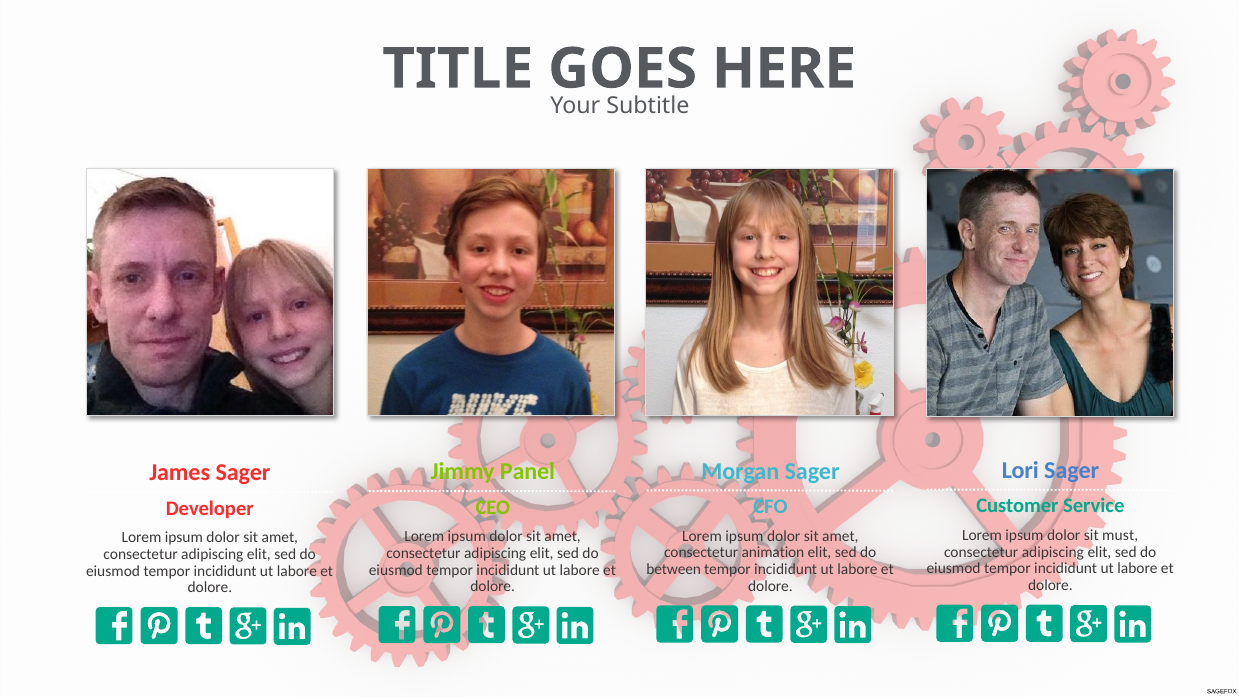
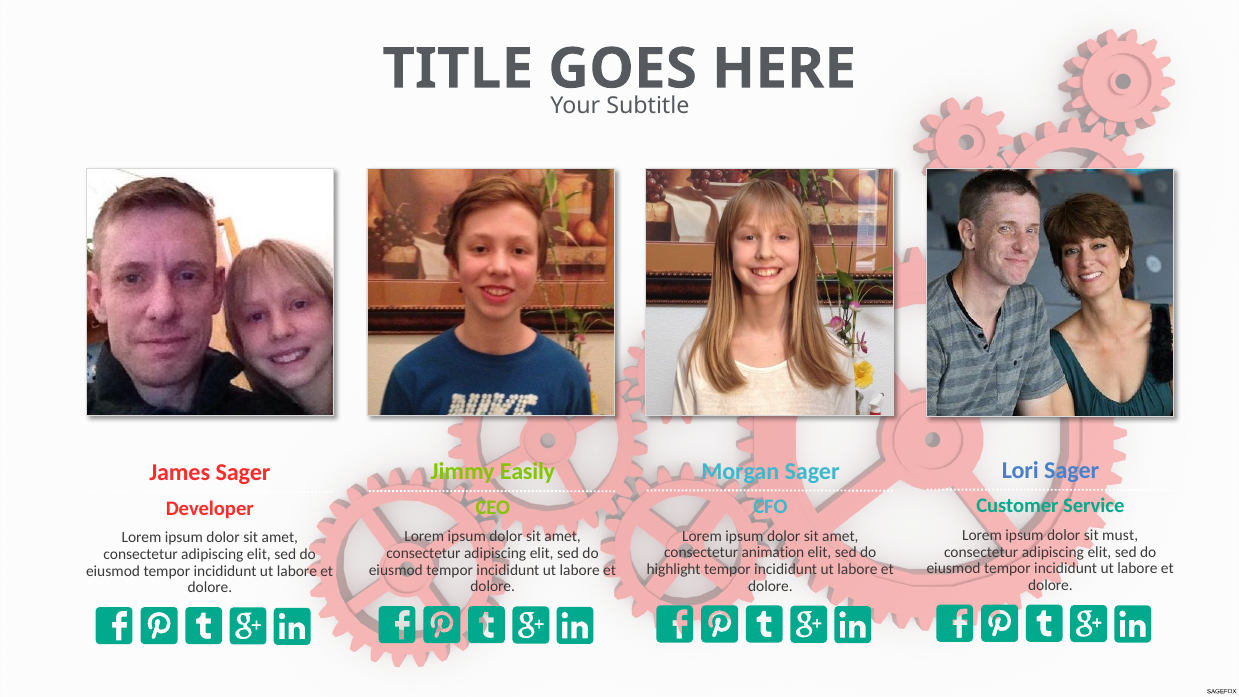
Panel: Panel -> Easily
between: between -> highlight
